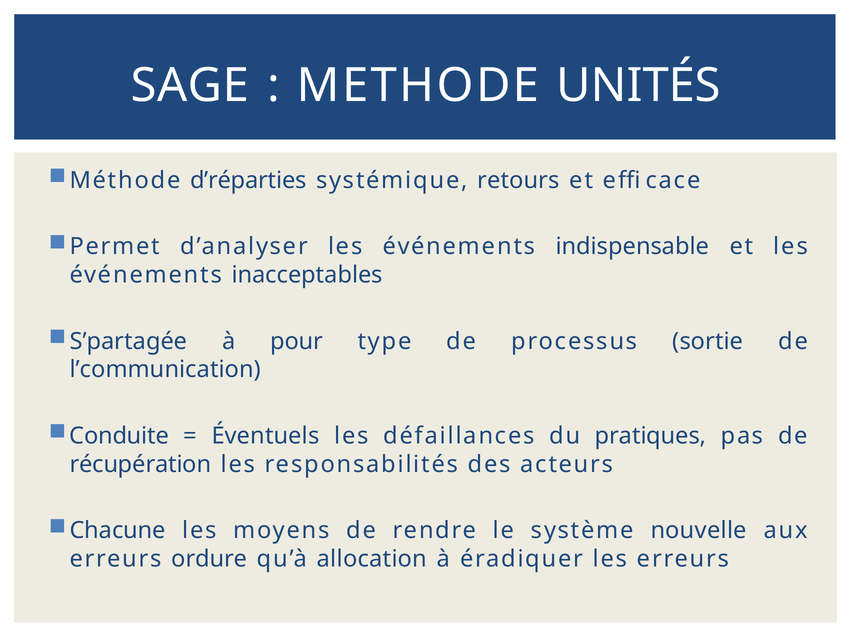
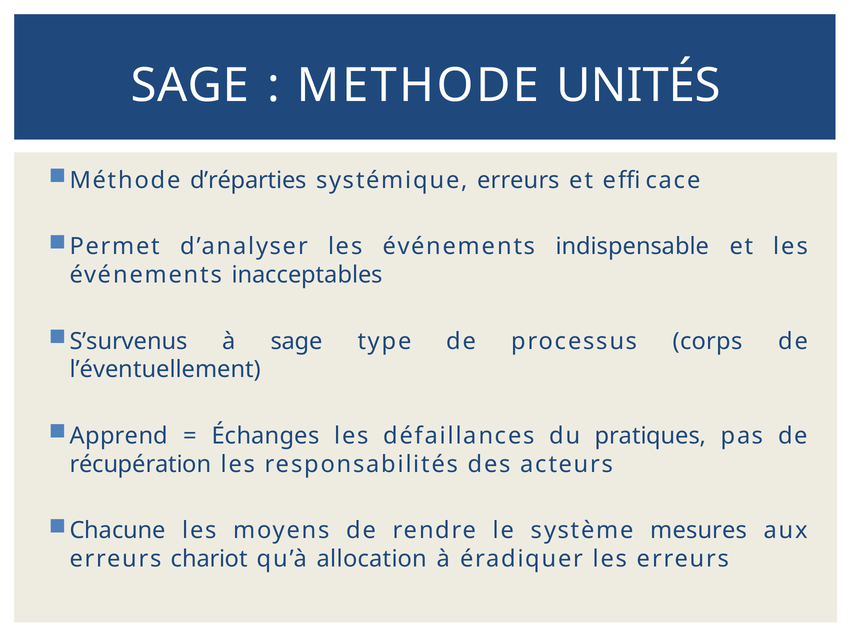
systémique retours: retours -> erreurs
S’partagée: S’partagée -> S’survenus
à pour: pour -> sage
sortie: sortie -> corps
l’communication: l’communication -> l’éventuellement
Conduite: Conduite -> Apprend
Éventuels: Éventuels -> Échanges
nouvelle: nouvelle -> mesures
ordure: ordure -> chariot
